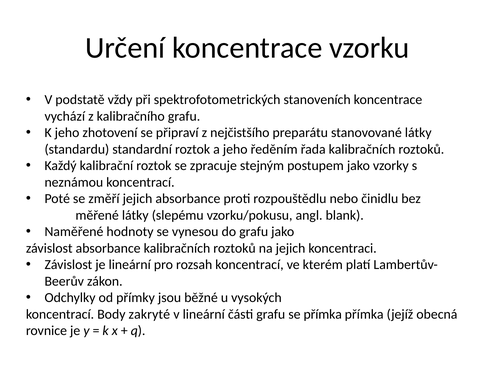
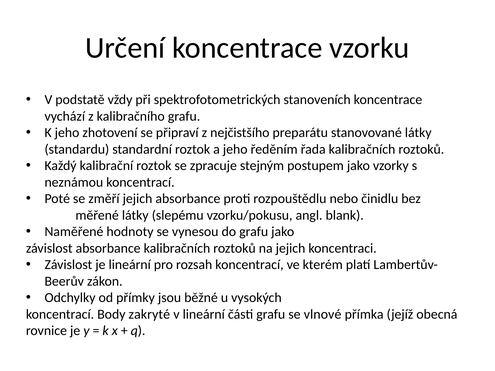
se přímka: přímka -> vlnové
